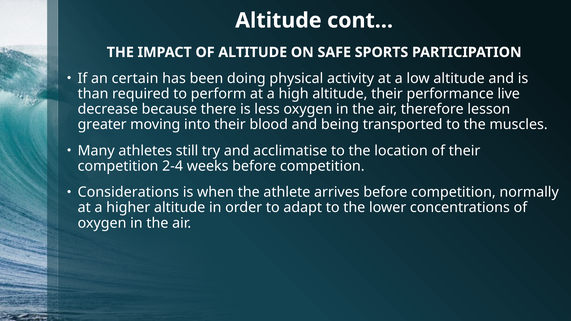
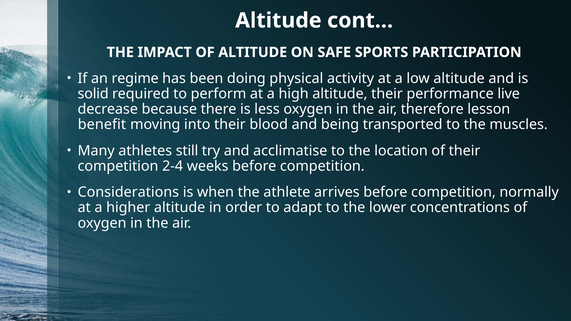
certain: certain -> regime
than: than -> solid
greater: greater -> benefit
